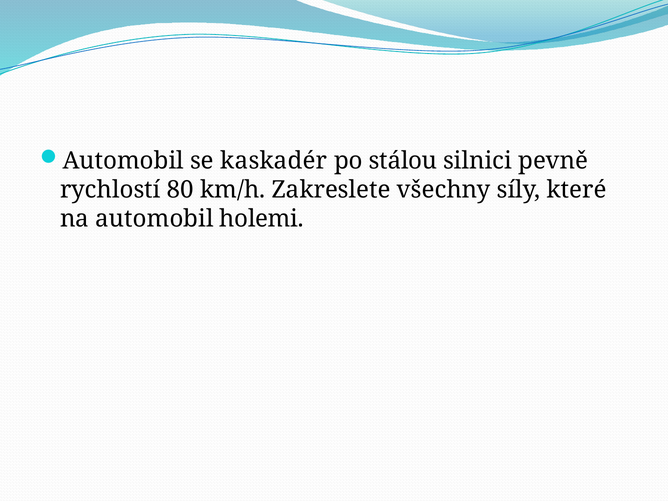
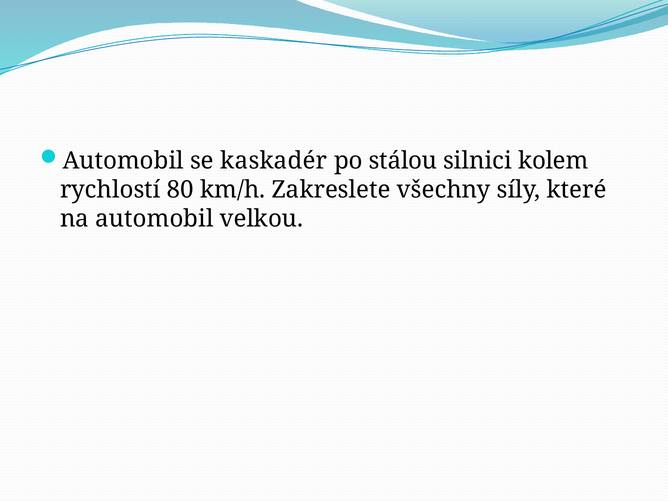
pevně: pevně -> kolem
holemi: holemi -> velkou
